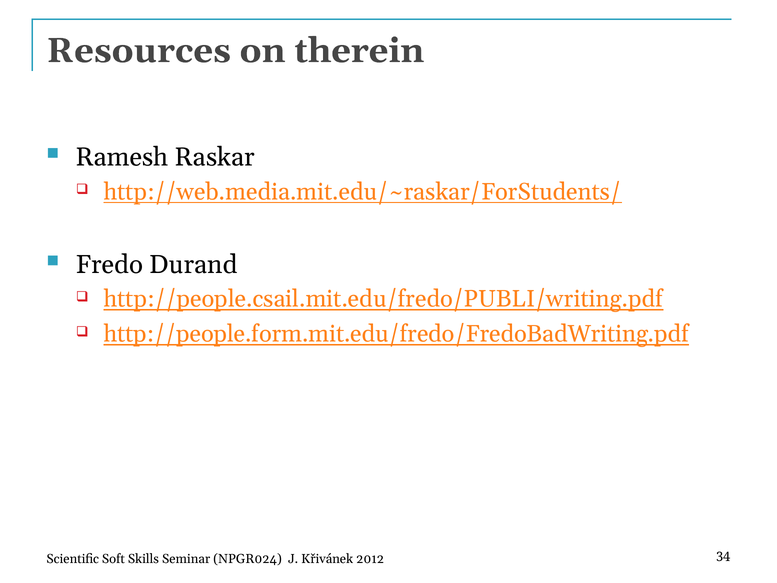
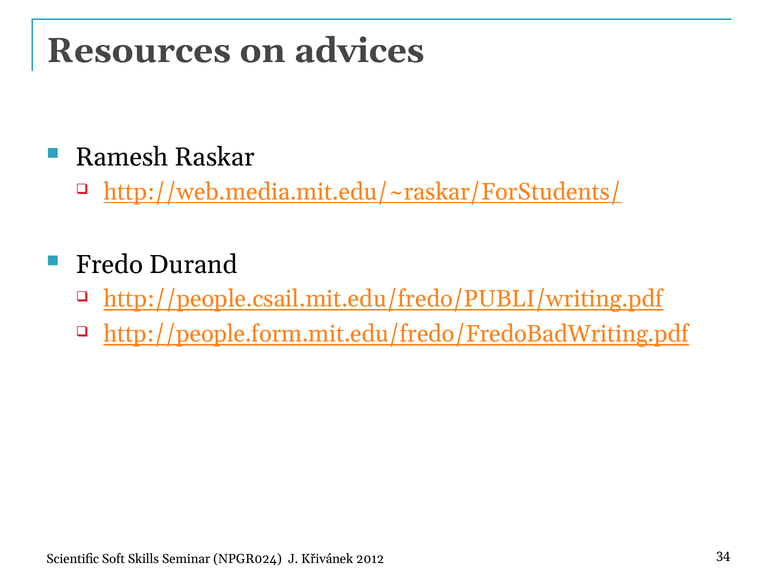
therein: therein -> advices
